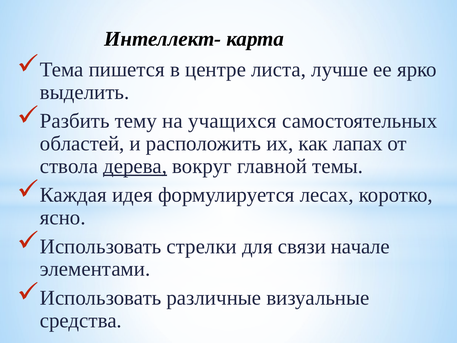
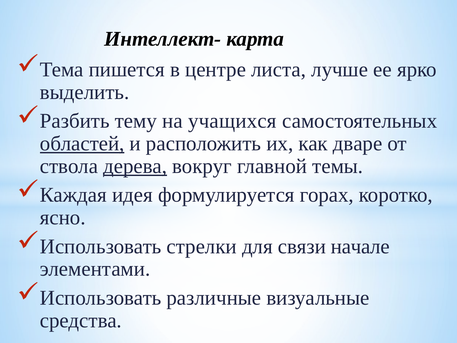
областей underline: none -> present
лапах: лапах -> дваре
лесах: лесах -> горах
